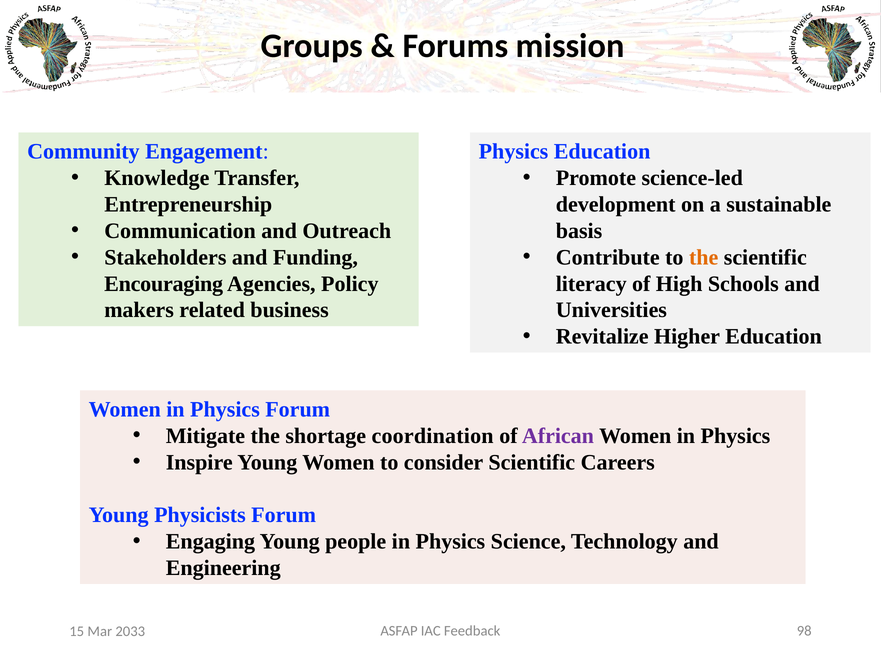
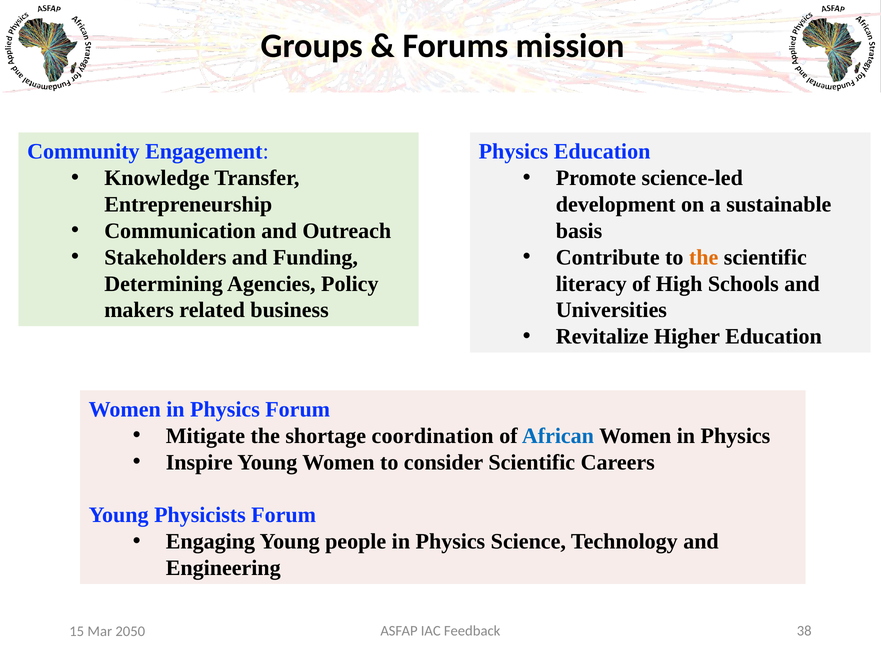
Encouraging: Encouraging -> Determining
African colour: purple -> blue
98: 98 -> 38
2033: 2033 -> 2050
